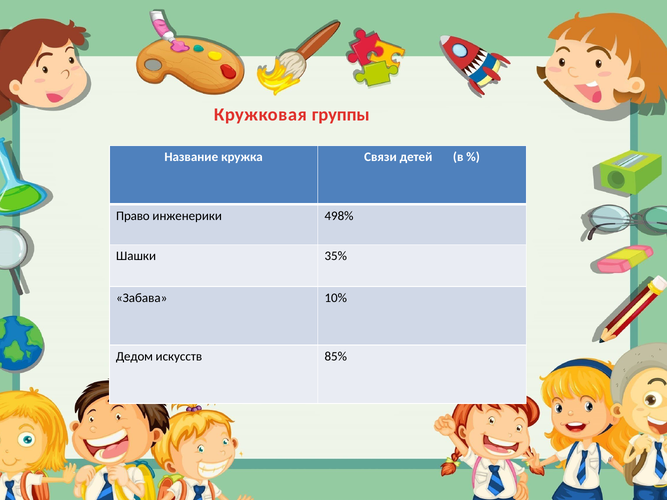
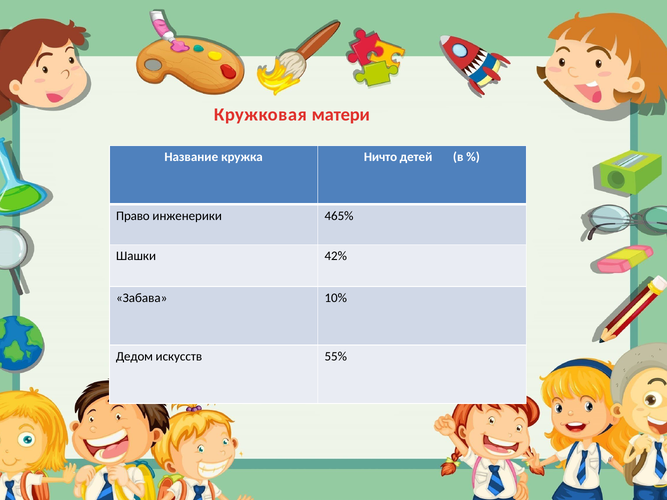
группы: группы -> матери
Связи: Связи -> Ничто
498%: 498% -> 465%
35%: 35% -> 42%
85%: 85% -> 55%
